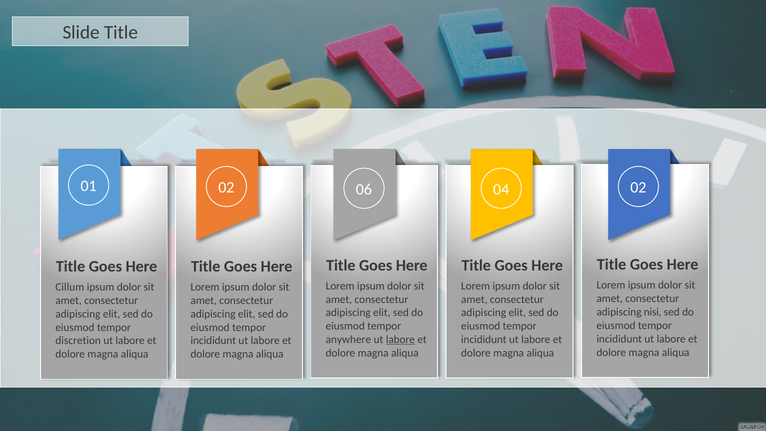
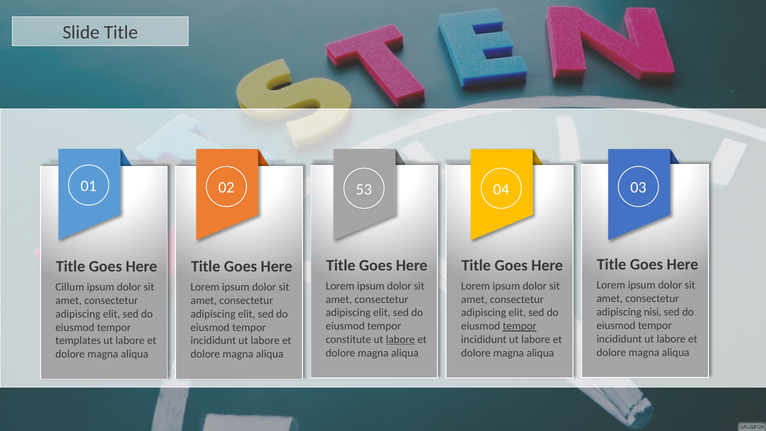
06: 06 -> 53
04 02: 02 -> 03
tempor at (520, 326) underline: none -> present
anywhere: anywhere -> constitute
discretion: discretion -> templates
